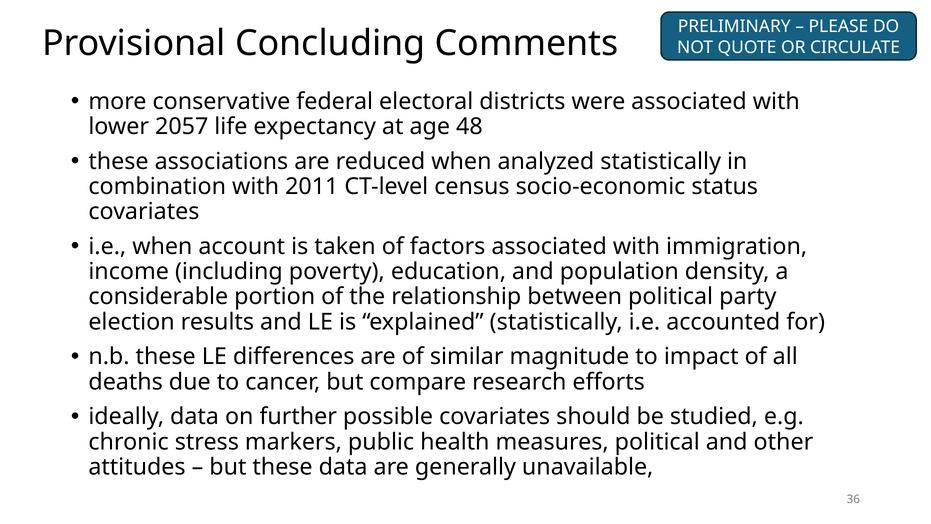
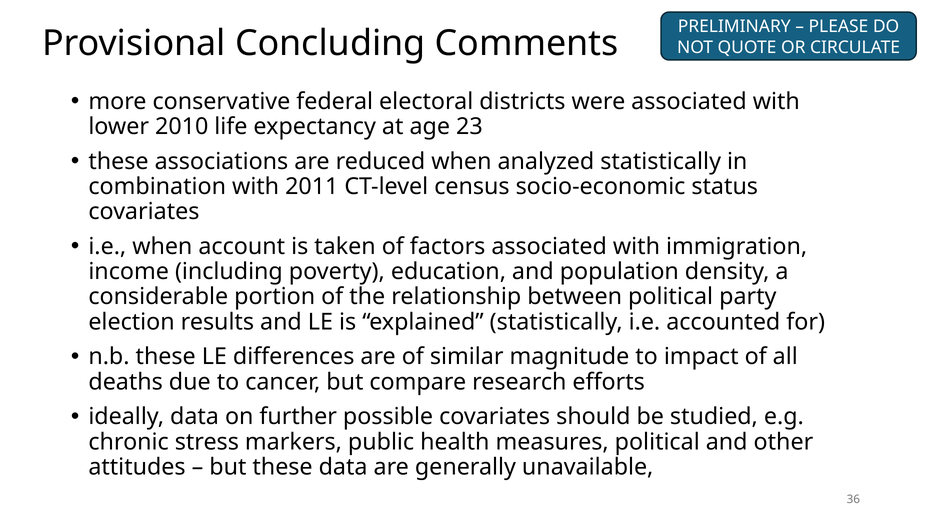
2057: 2057 -> 2010
48: 48 -> 23
